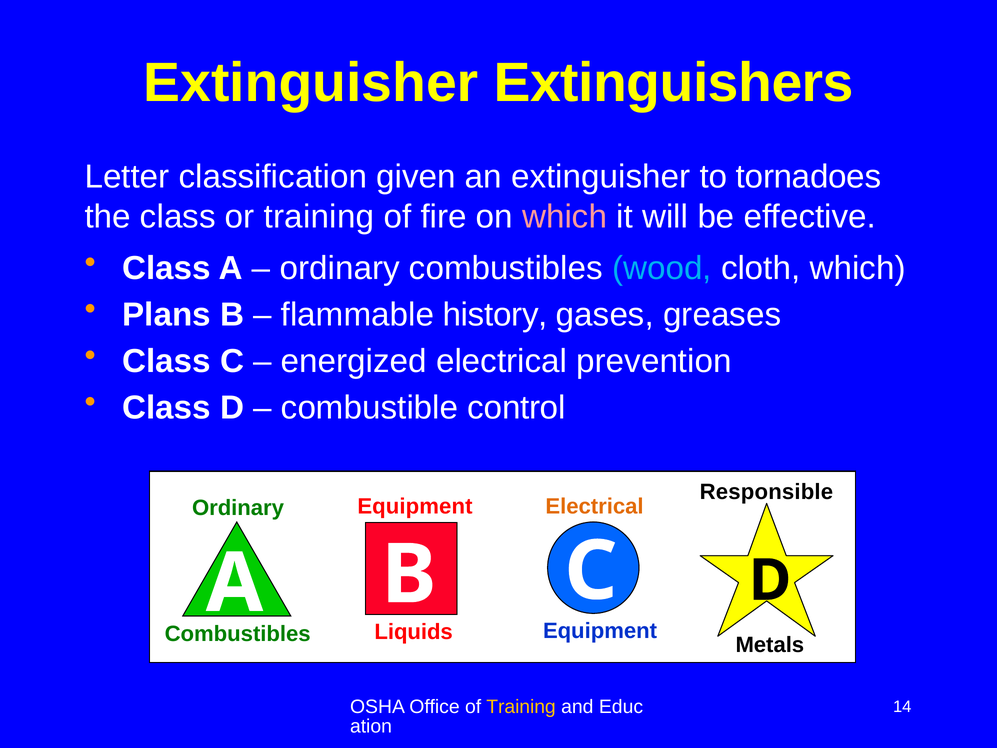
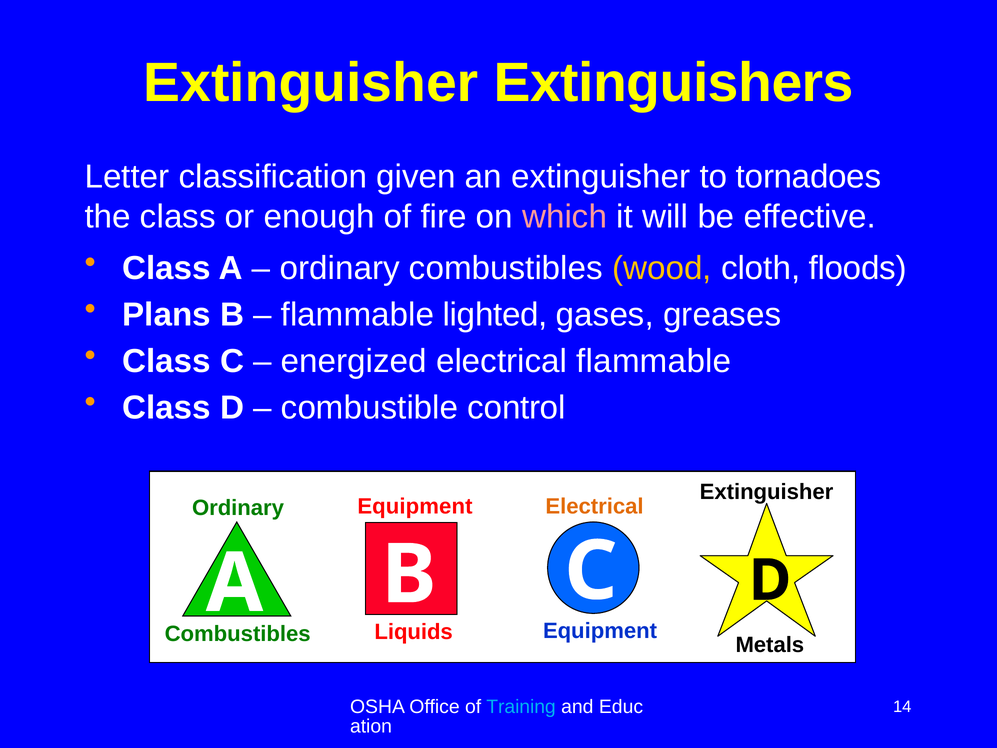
or training: training -> enough
wood colour: light blue -> yellow
cloth which: which -> floods
history: history -> lighted
electrical prevention: prevention -> flammable
Responsible at (766, 492): Responsible -> Extinguisher
Training at (521, 707) colour: yellow -> light blue
